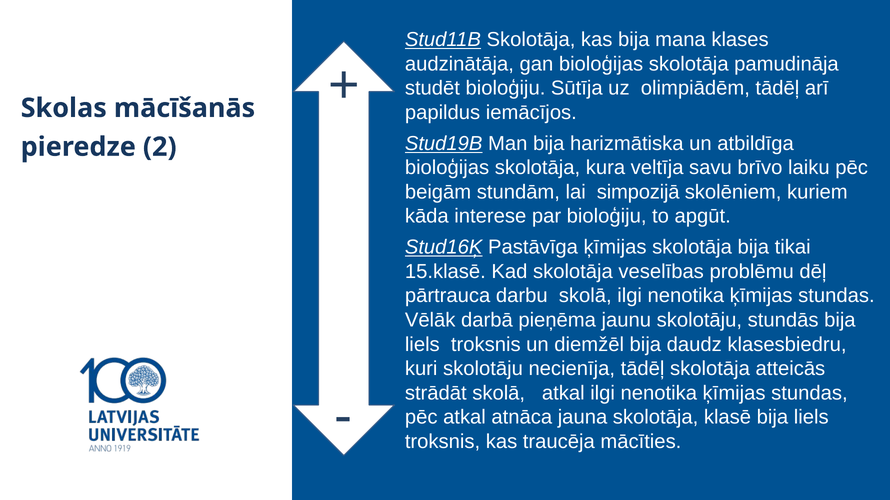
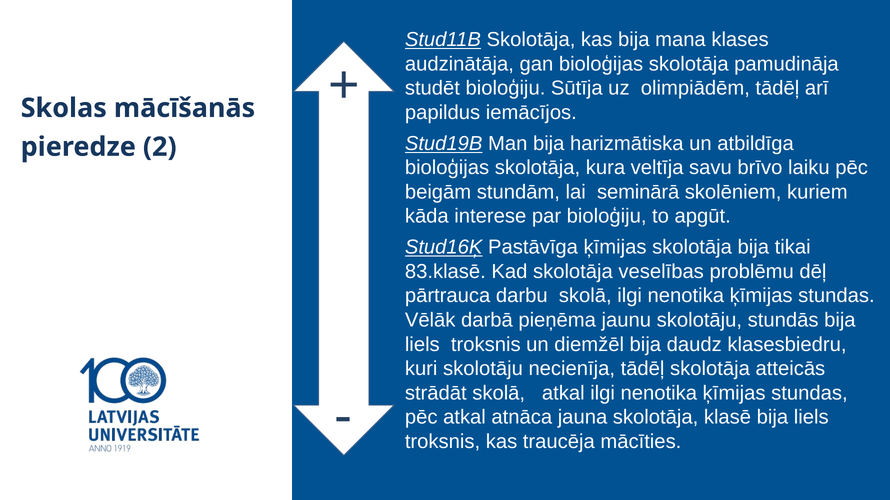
simpozijā: simpozijā -> seminārā
15.klasē: 15.klasē -> 83.klasē
